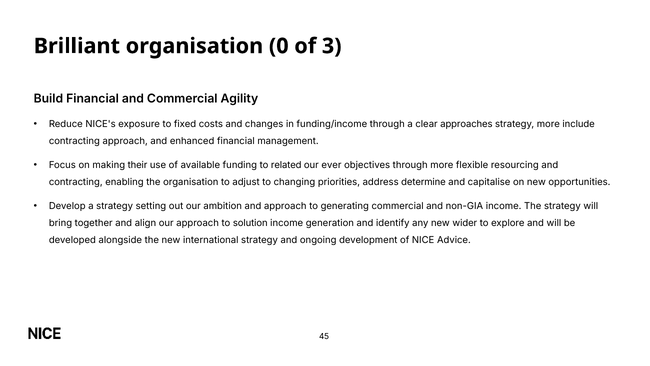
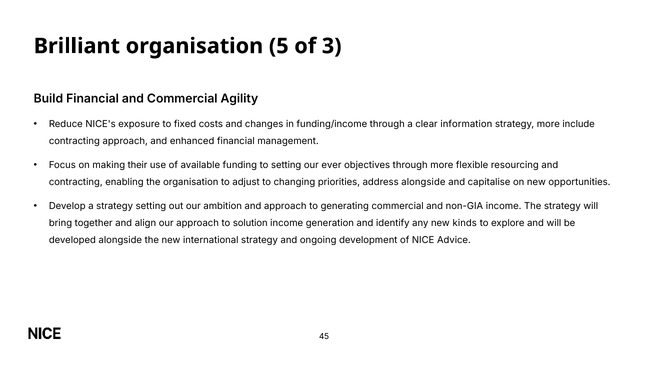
0: 0 -> 5
approaches: approaches -> information
to related: related -> setting
address determine: determine -> alongside
wider: wider -> kinds
